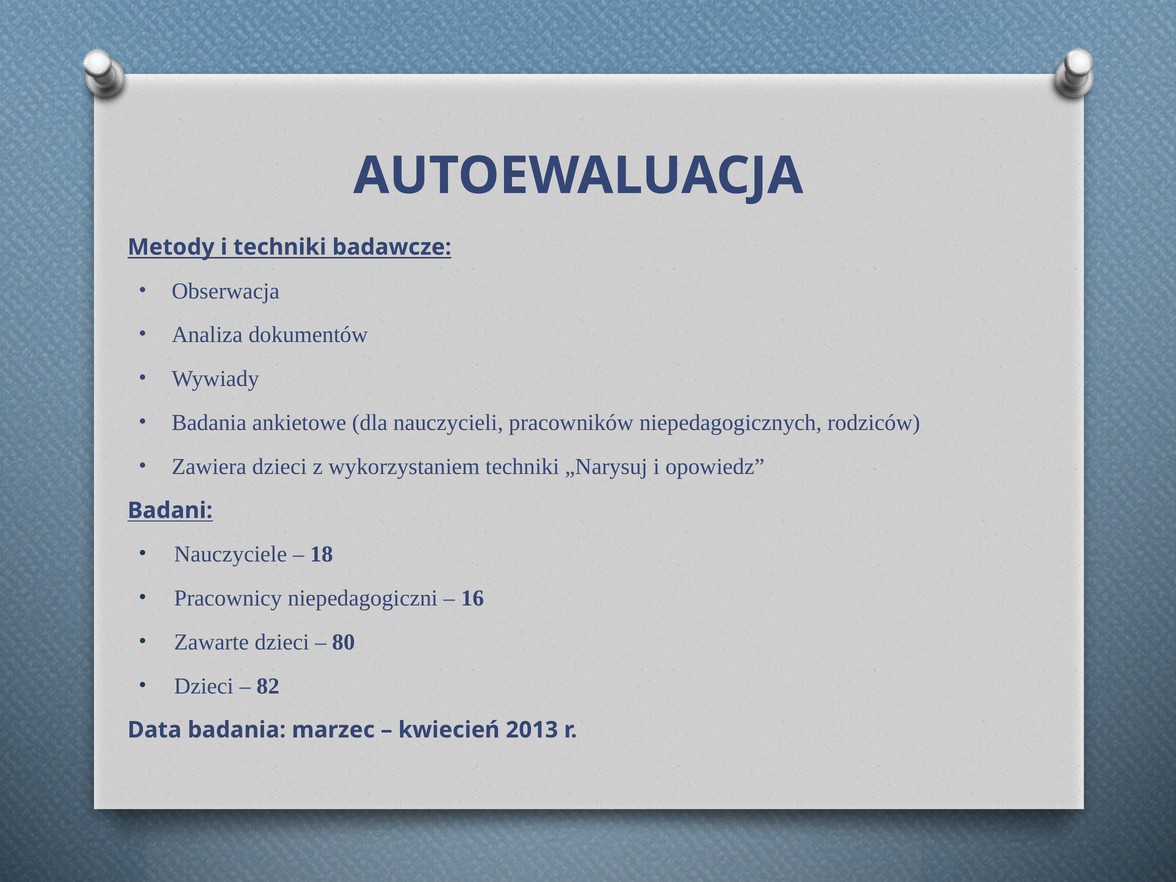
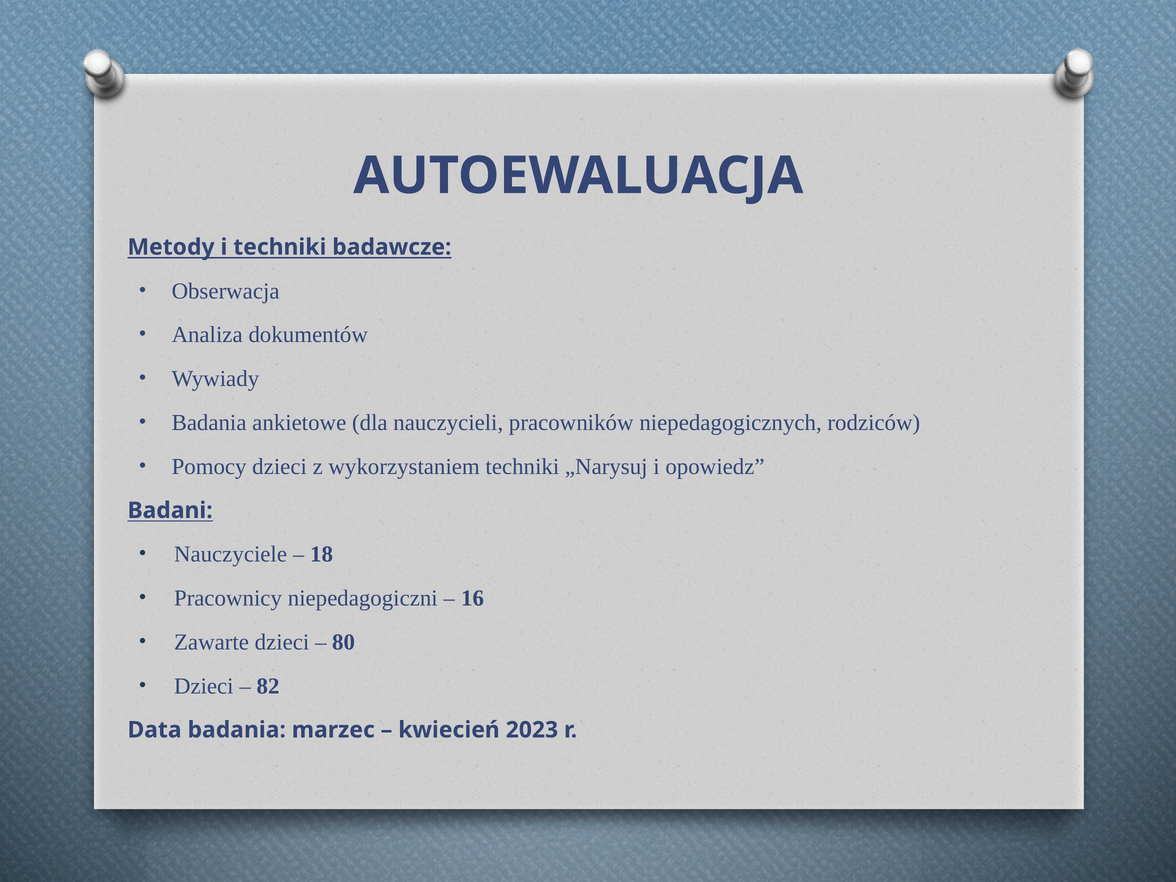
Zawiera: Zawiera -> Pomocy
2013: 2013 -> 2023
